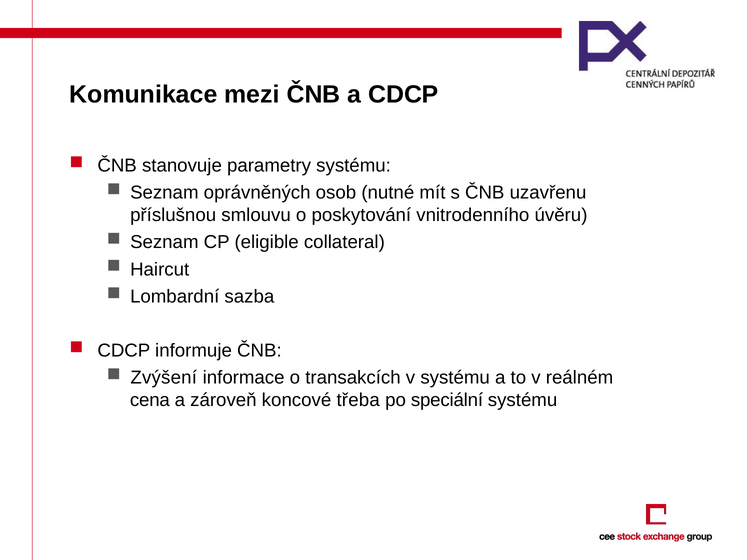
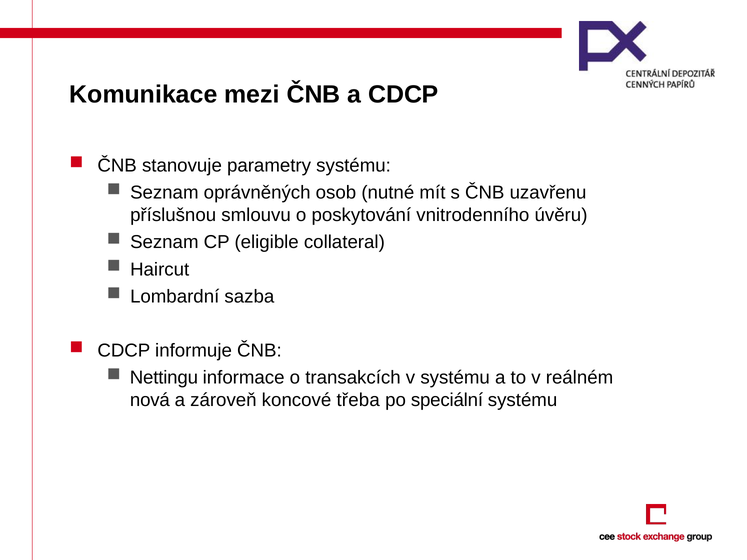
Zvýšení: Zvýšení -> Nettingu
cena: cena -> nová
